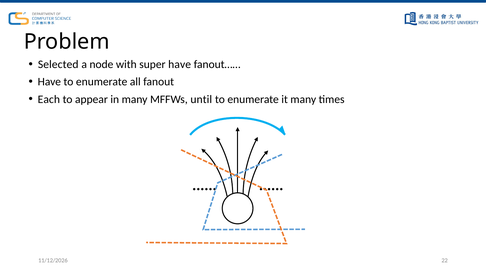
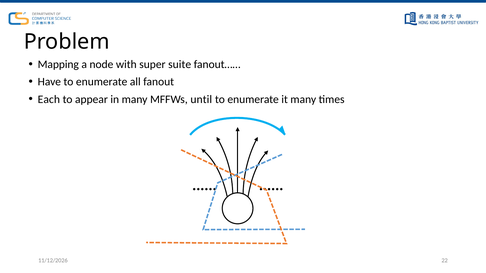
Selected: Selected -> Mapping
super have: have -> suite
